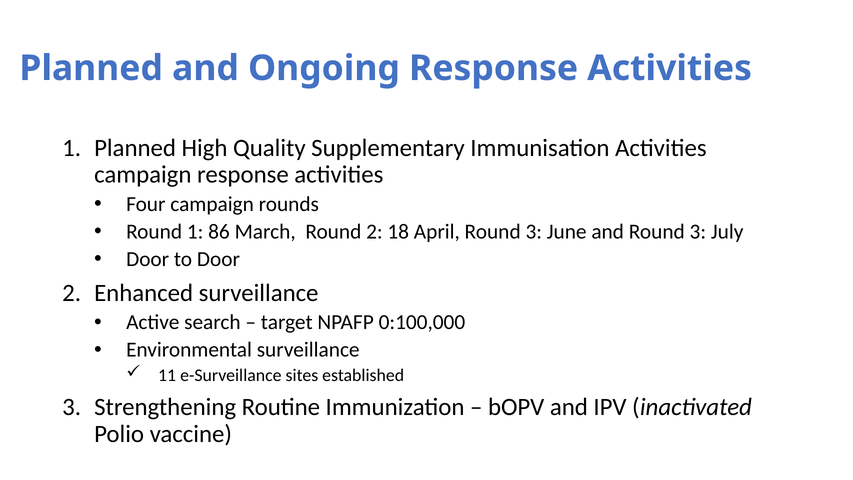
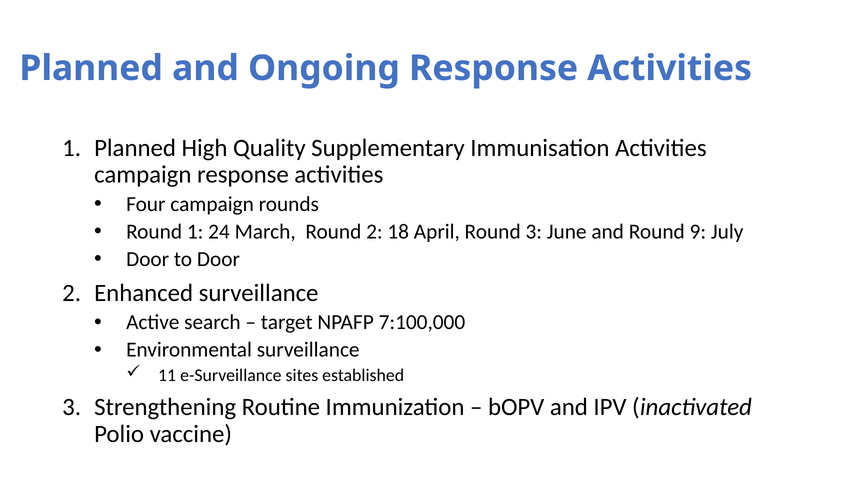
86: 86 -> 24
and Round 3: 3 -> 9
0:100,000: 0:100,000 -> 7:100,000
